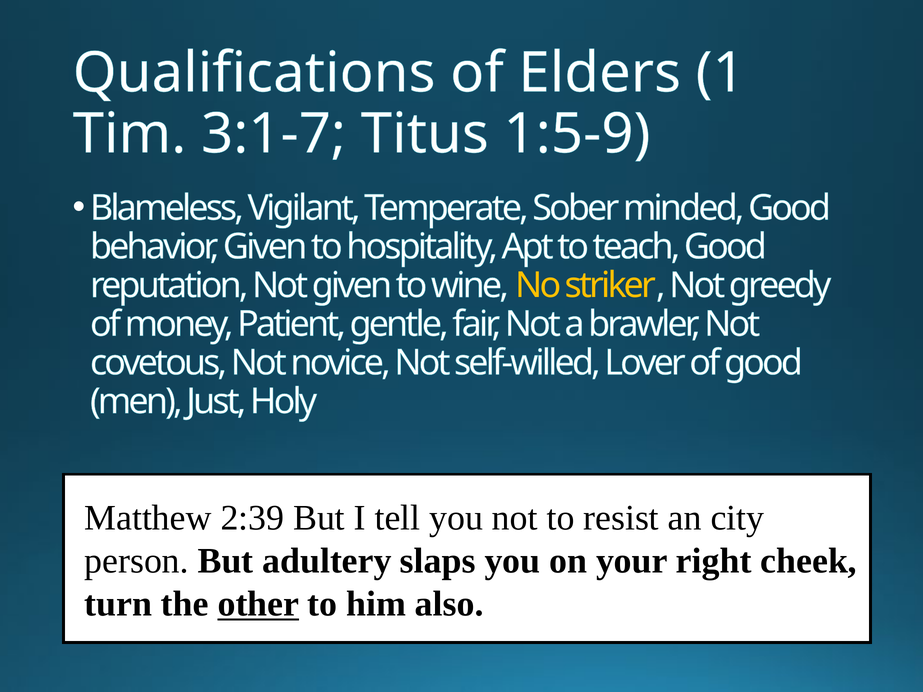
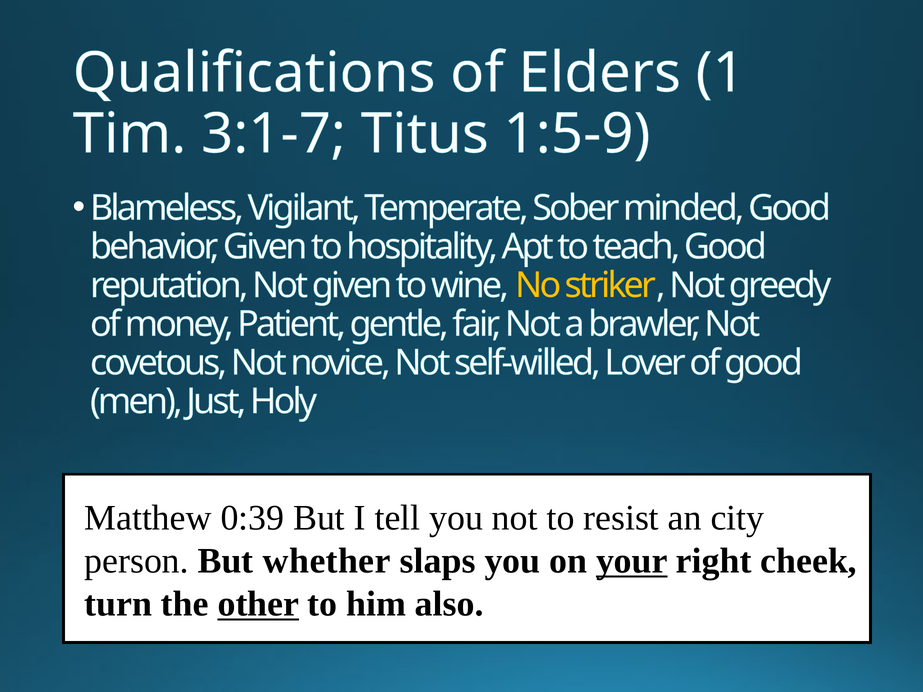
2:39: 2:39 -> 0:39
adultery: adultery -> whether
your underline: none -> present
